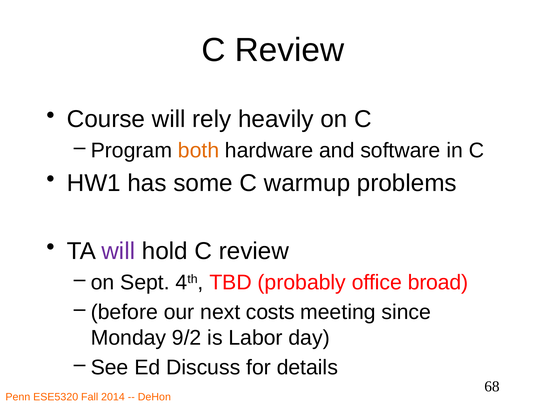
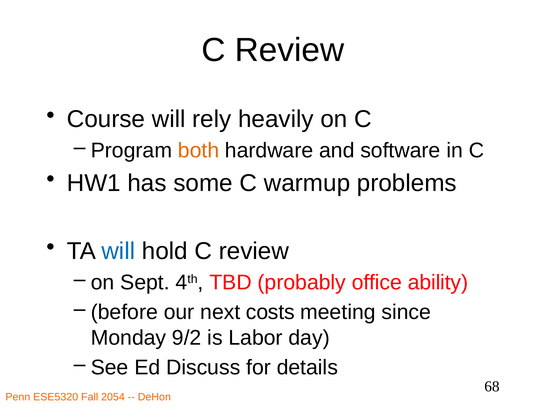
will at (118, 251) colour: purple -> blue
broad: broad -> ability
2014: 2014 -> 2054
